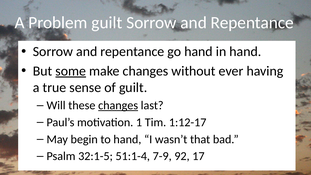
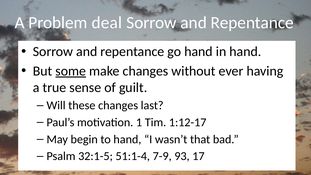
Problem guilt: guilt -> deal
changes at (118, 105) underline: present -> none
92: 92 -> 93
